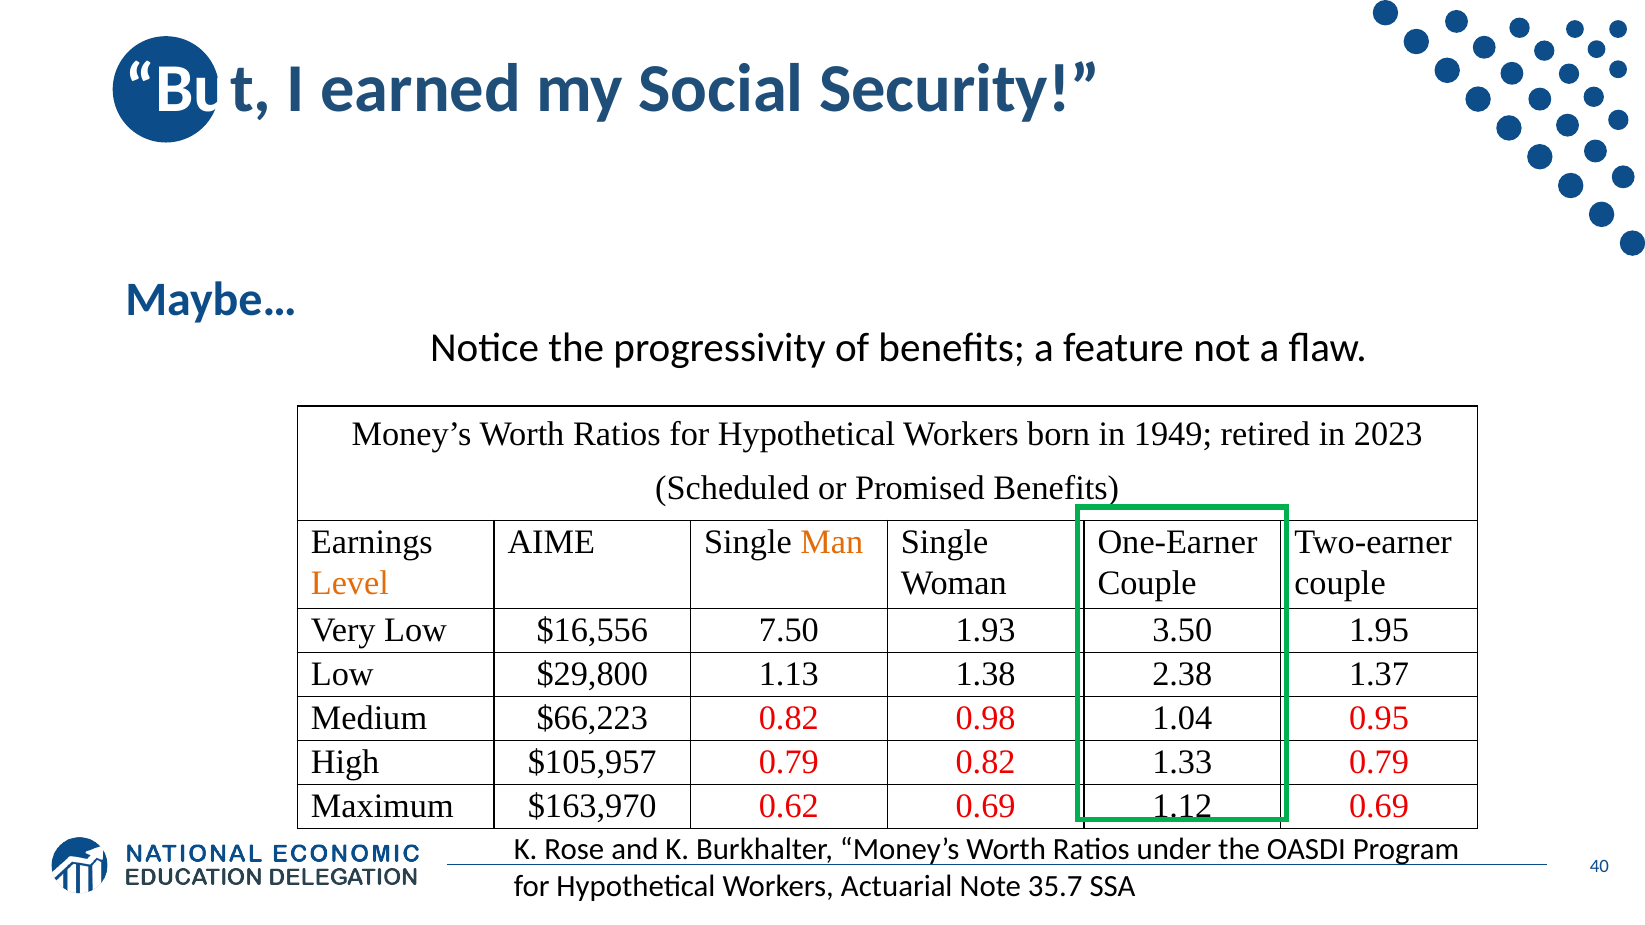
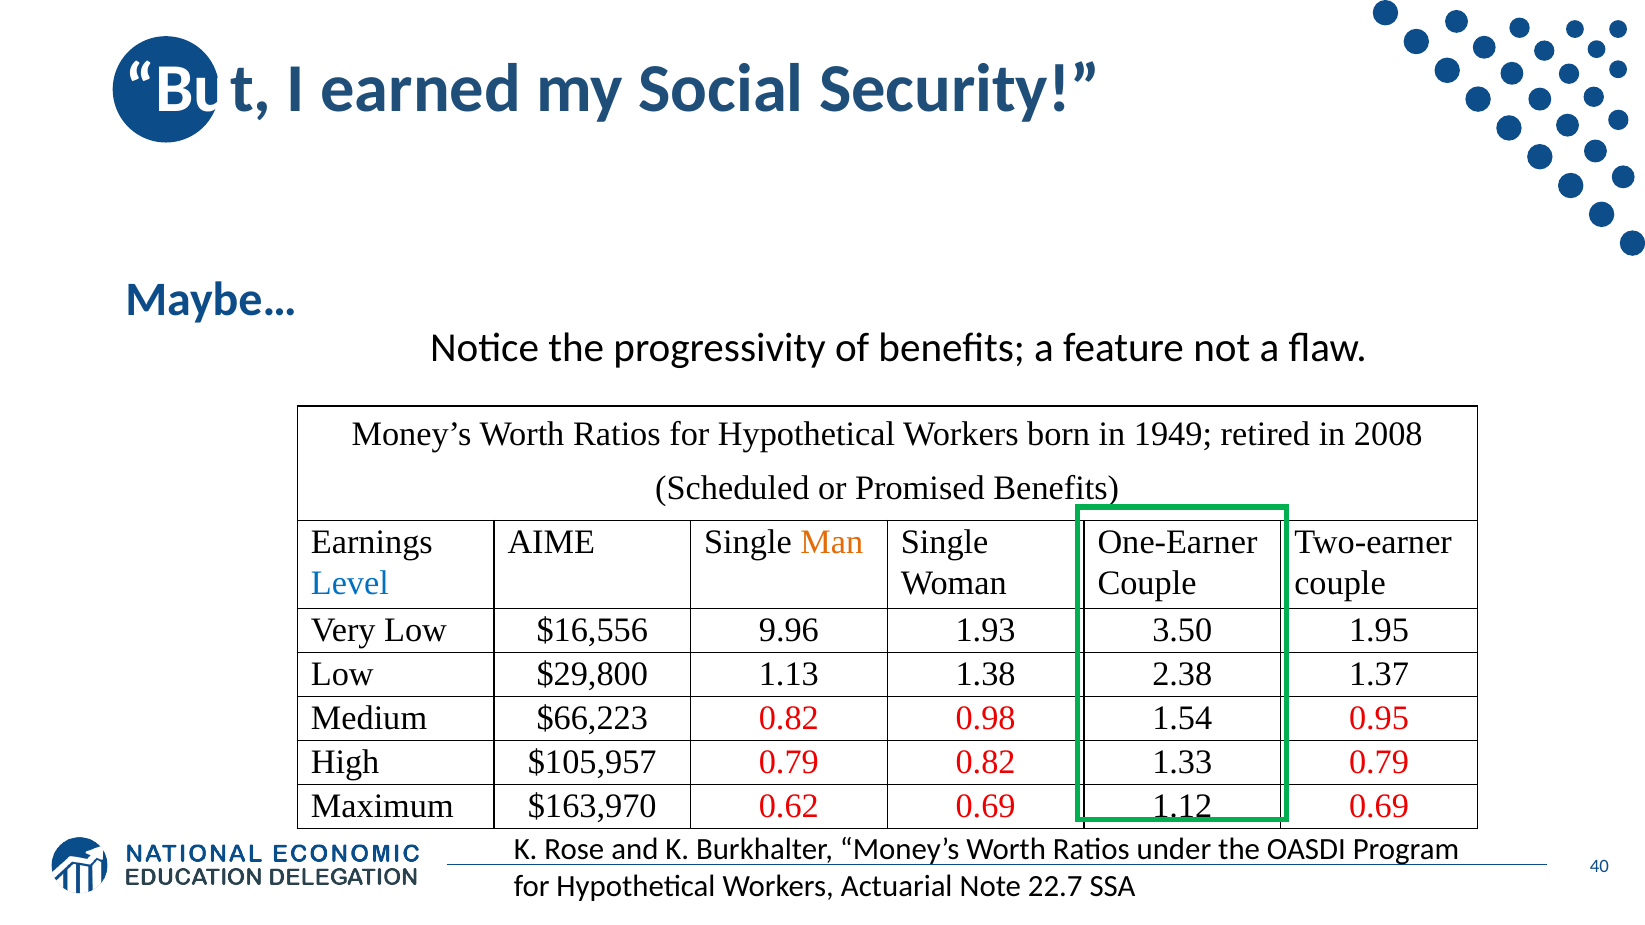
2023: 2023 -> 2008
Level colour: orange -> blue
7.50: 7.50 -> 9.96
1.04: 1.04 -> 1.54
35.7: 35.7 -> 22.7
